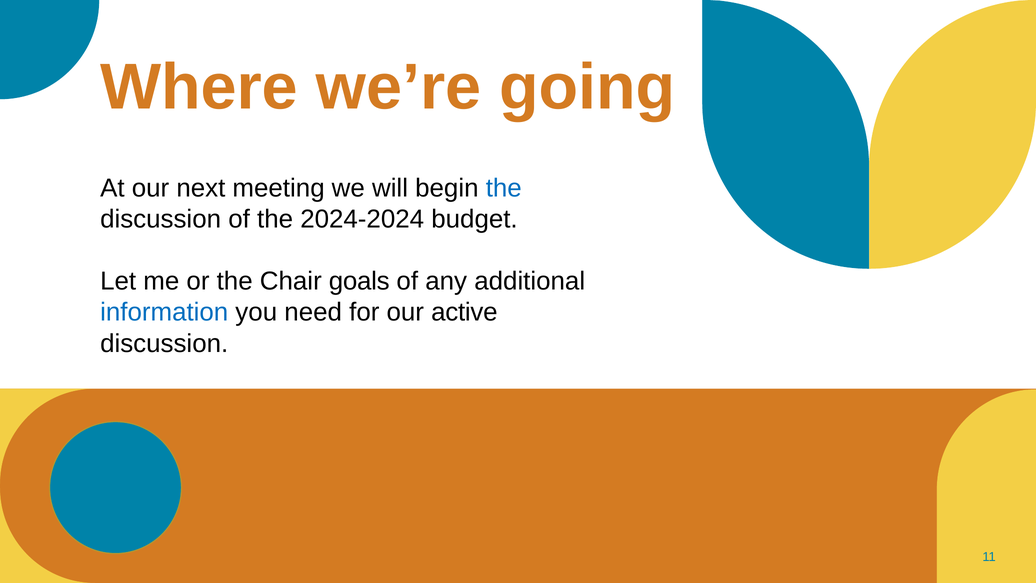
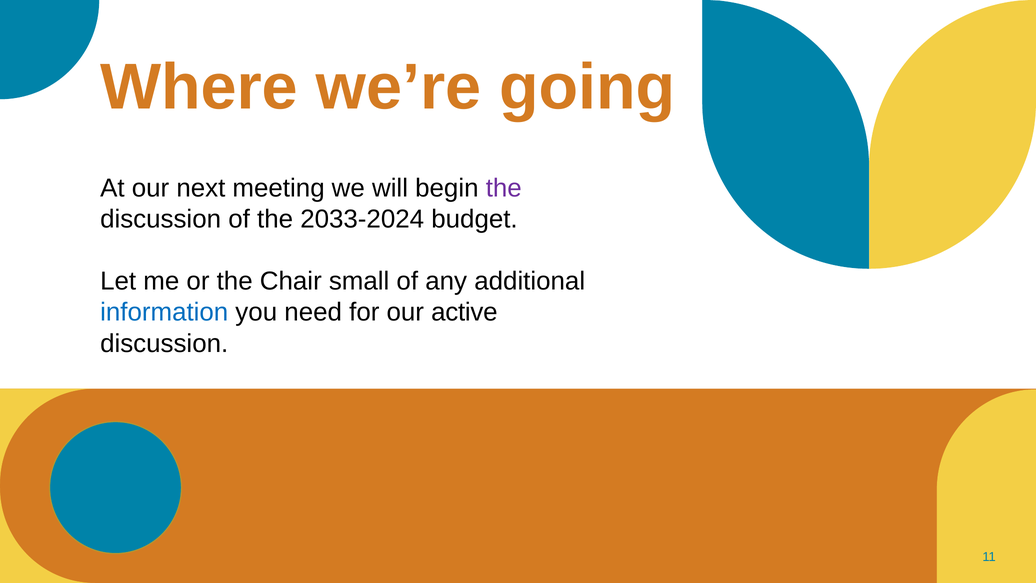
the at (504, 188) colour: blue -> purple
2024-2024: 2024-2024 -> 2033-2024
goals: goals -> small
